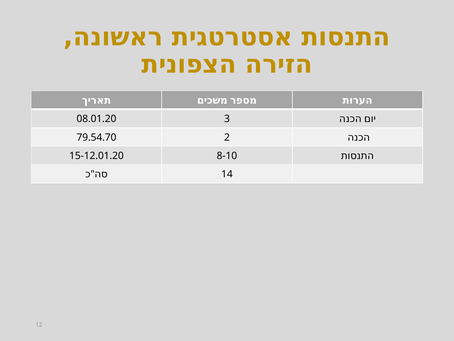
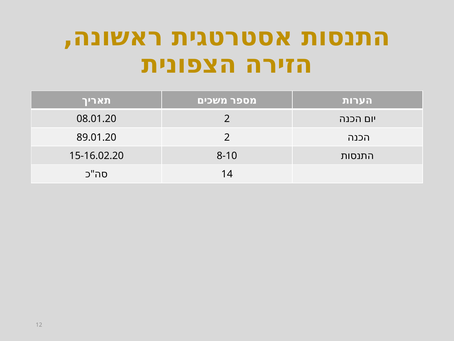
08.01.20 3: 3 -> 2
79.54.70: 79.54.70 -> 89.01.20
15-12.01.20: 15-12.01.20 -> 15-16.02.20
